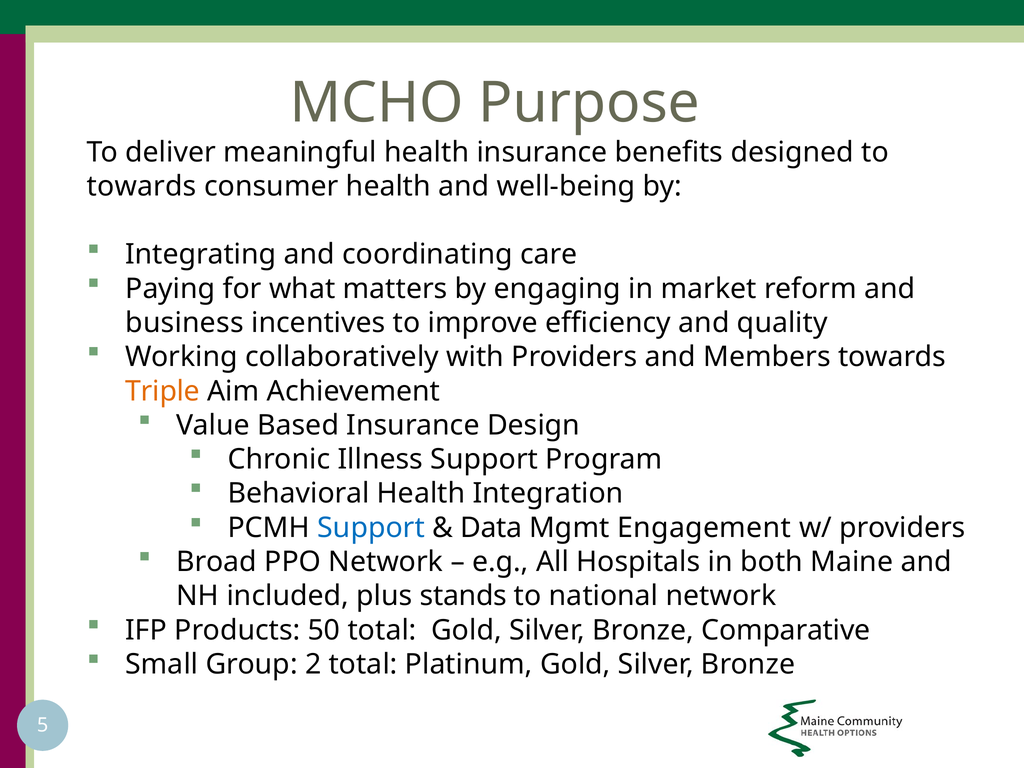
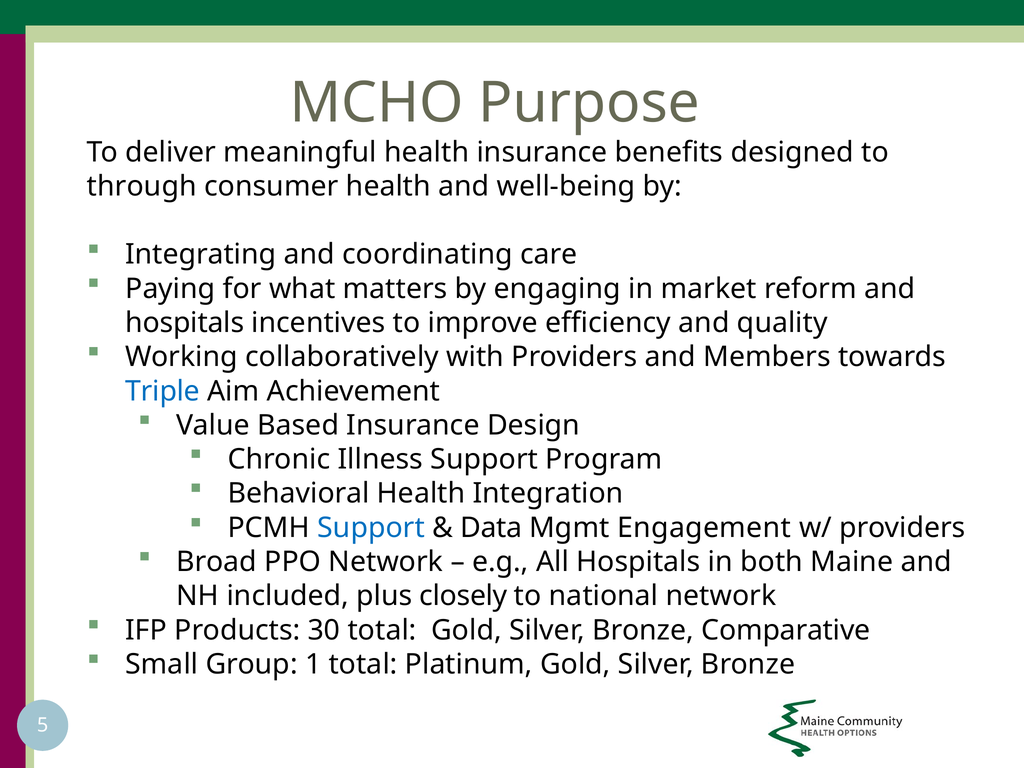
towards at (142, 186): towards -> through
business at (185, 323): business -> hospitals
Triple colour: orange -> blue
stands: stands -> closely
50: 50 -> 30
2: 2 -> 1
